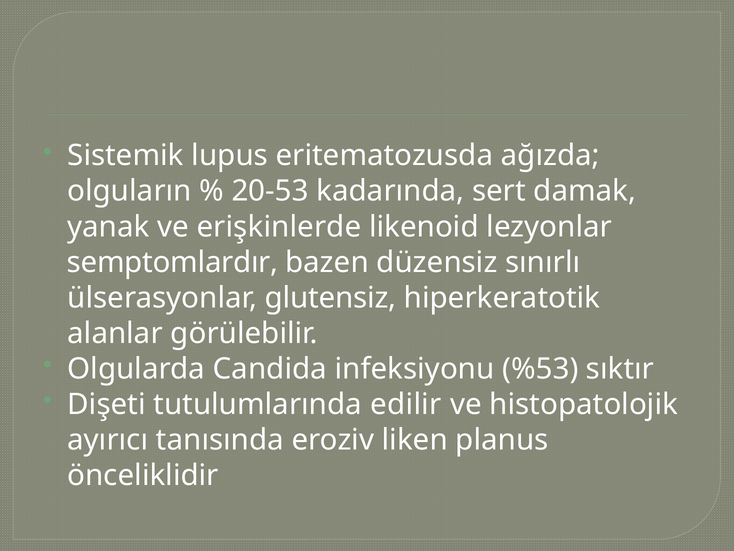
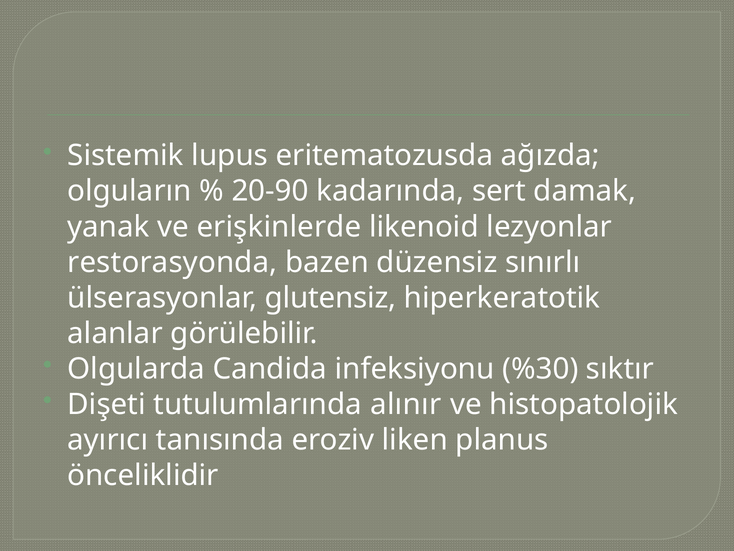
20-53: 20-53 -> 20-90
semptomlardır: semptomlardır -> restorasyonda
%53: %53 -> %30
edilir: edilir -> alınır
